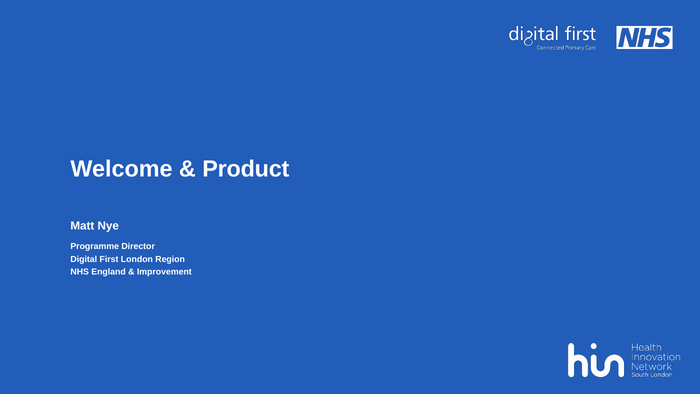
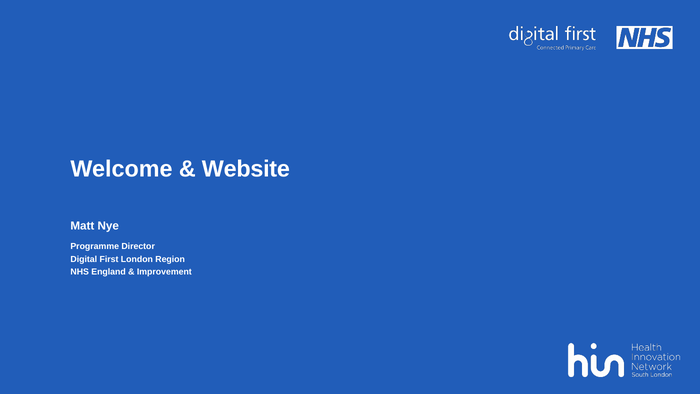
Product: Product -> Website
